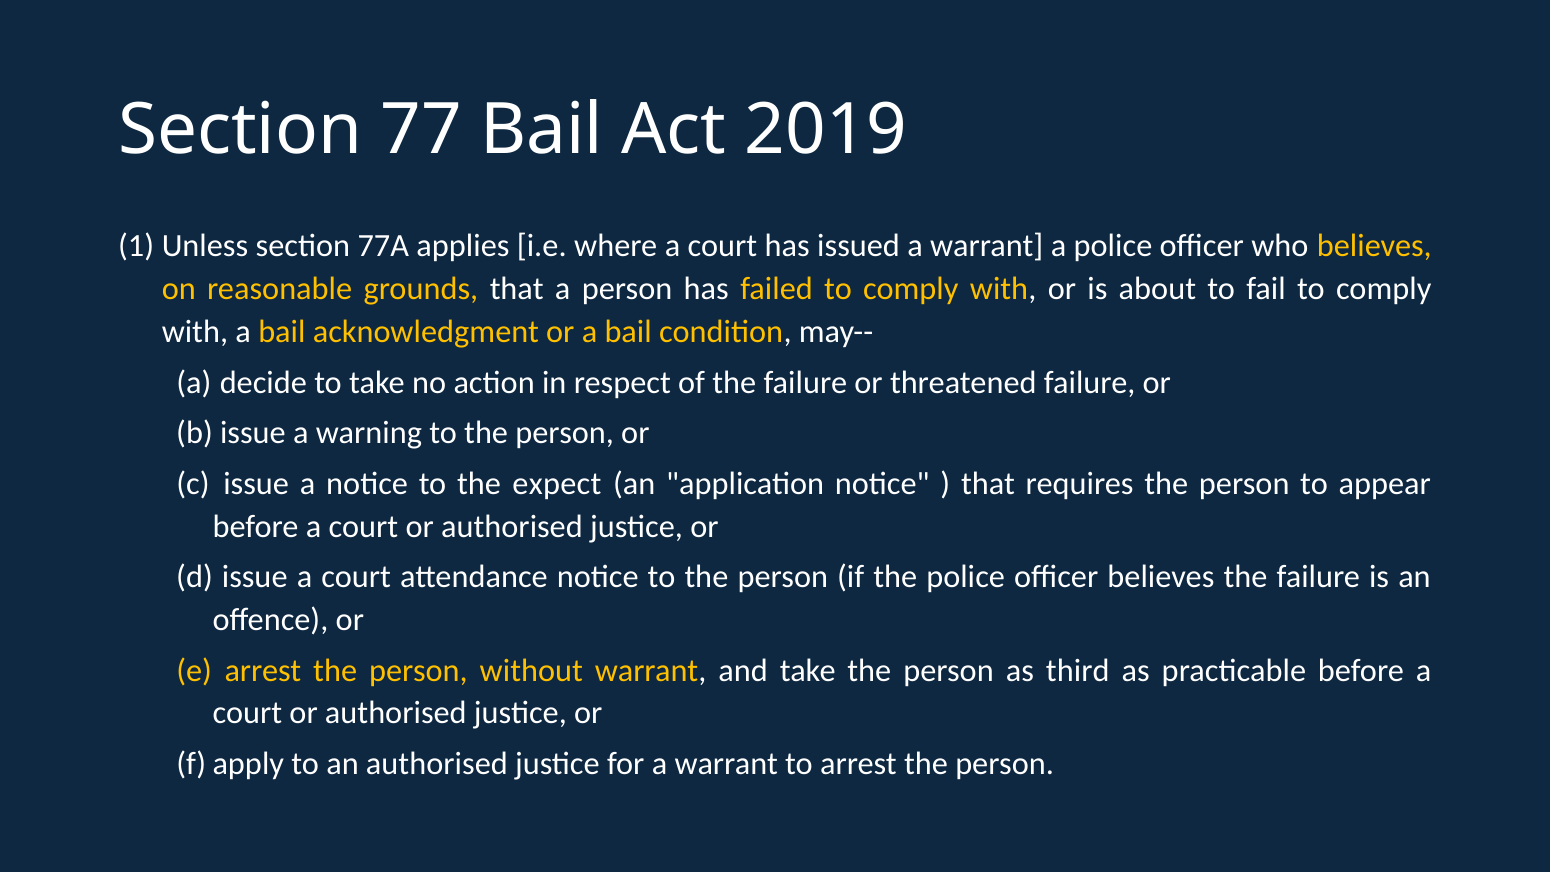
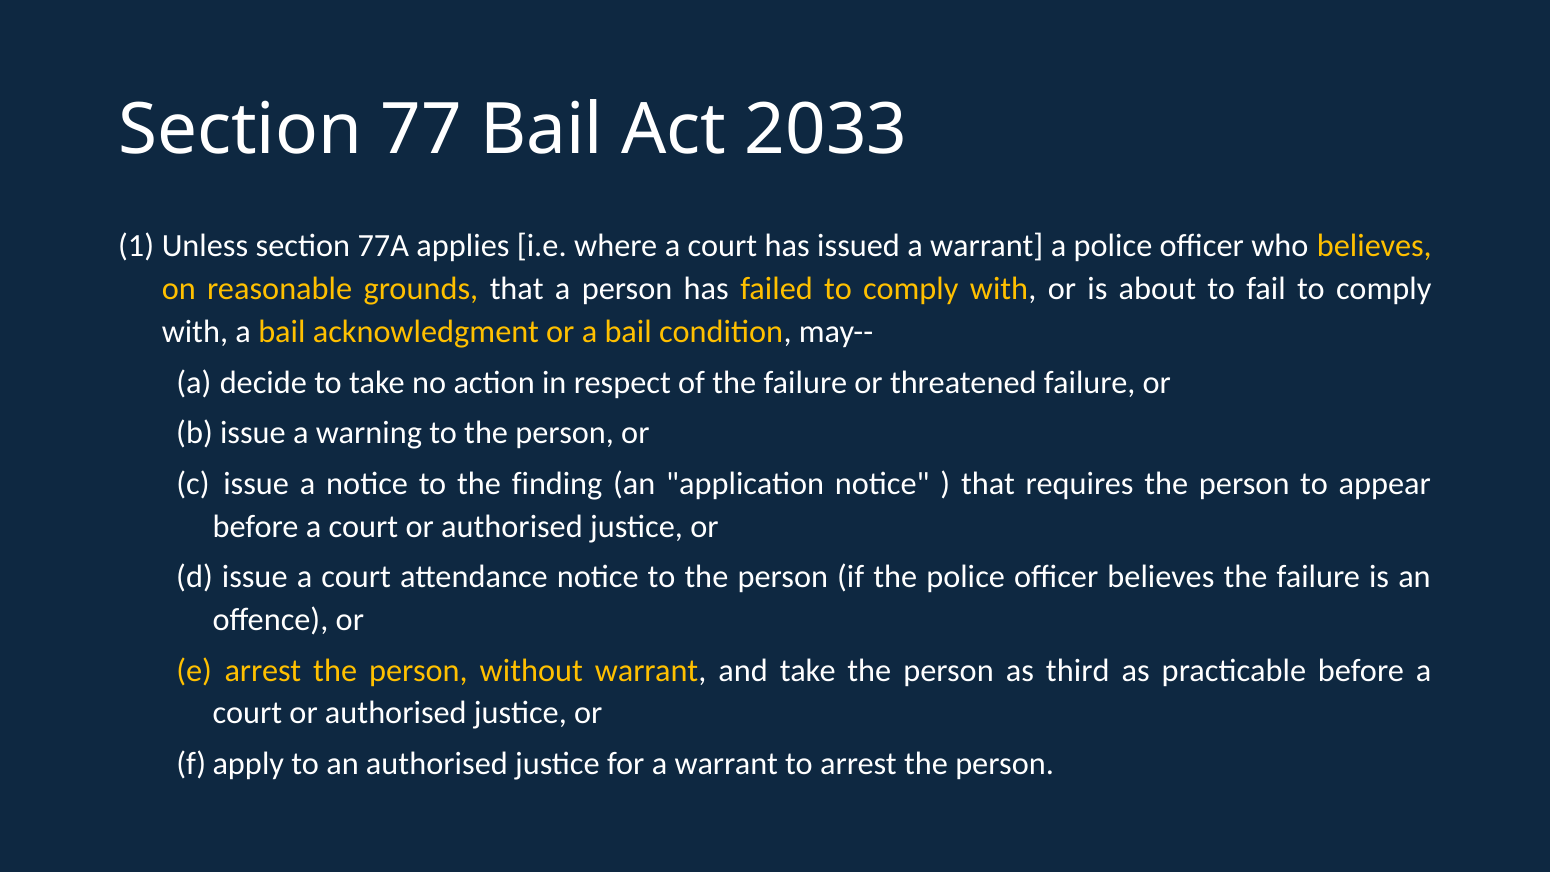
2019: 2019 -> 2033
expect: expect -> finding
